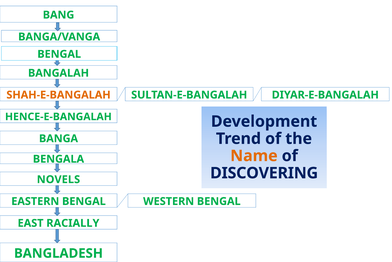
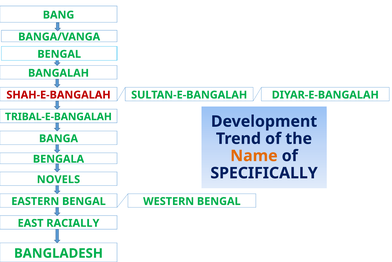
SHAH-E-BANGALAH colour: orange -> red
HENCE-E-BANGALAH: HENCE-E-BANGALAH -> TRIBAL-E-BANGALAH
DISCOVERING: DISCOVERING -> SPECIFICALLY
